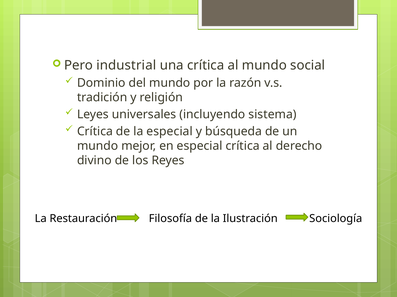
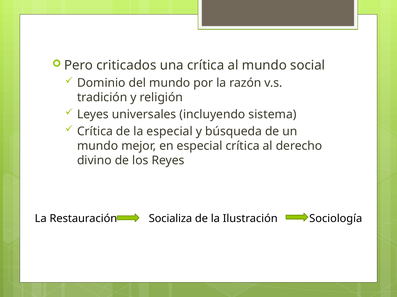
industrial: industrial -> criticados
Filosofía: Filosofía -> Socializa
